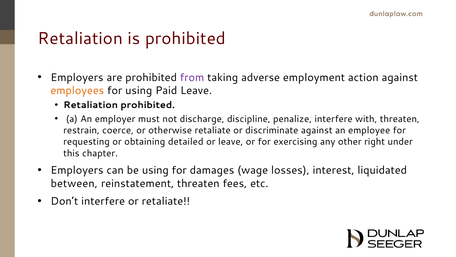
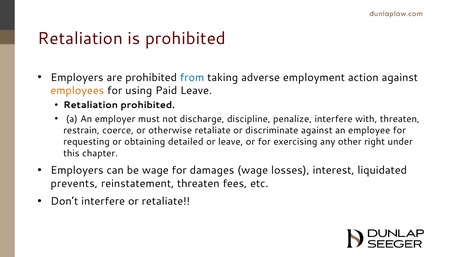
from colour: purple -> blue
be using: using -> wage
between: between -> prevents
